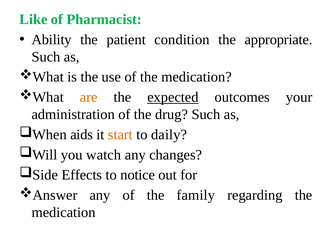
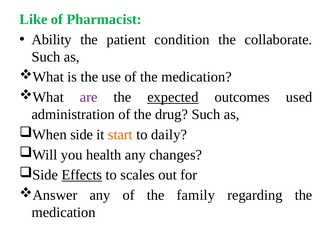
appropriate: appropriate -> collaborate
are colour: orange -> purple
your: your -> used
When aids: aids -> side
watch: watch -> health
Effects underline: none -> present
notice: notice -> scales
